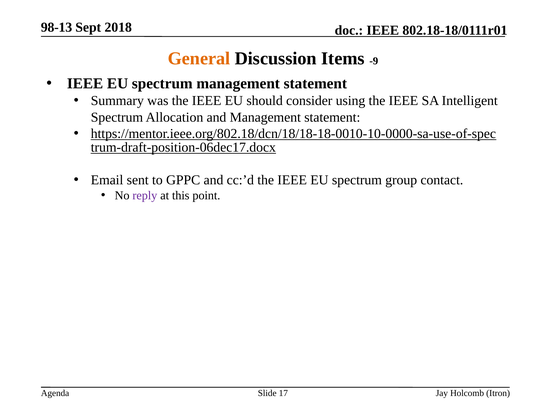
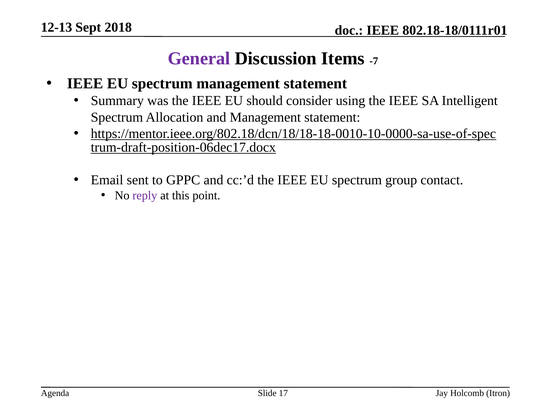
98-13: 98-13 -> 12-13
General colour: orange -> purple
-9: -9 -> -7
